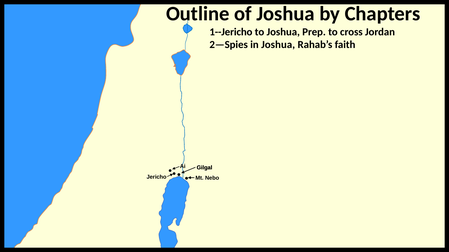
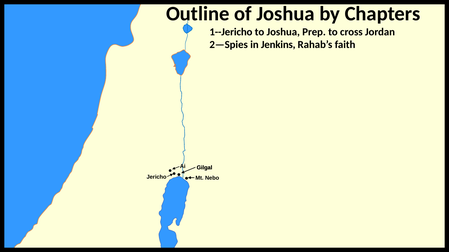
in Joshua: Joshua -> Jenkins
